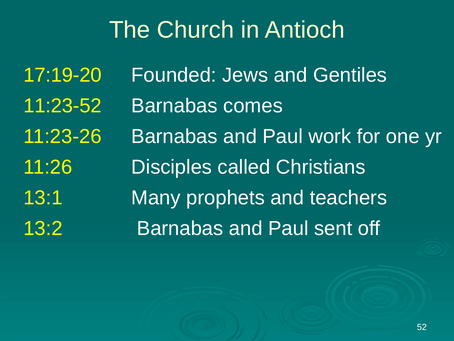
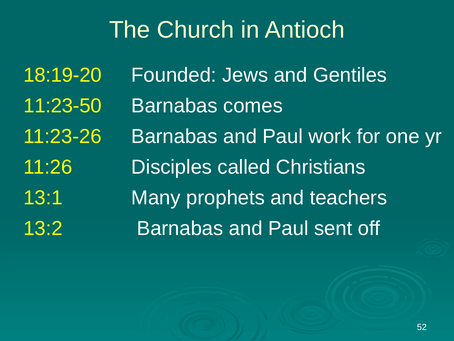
17:19-20: 17:19-20 -> 18:19-20
11:23-52: 11:23-52 -> 11:23-50
